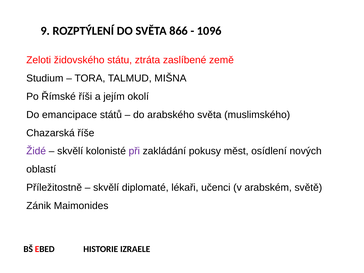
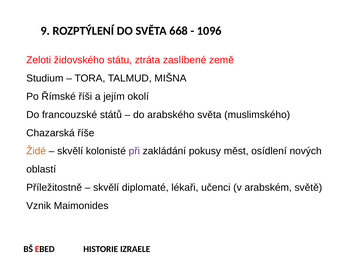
866: 866 -> 668
emancipace: emancipace -> francouzské
Židé colour: purple -> orange
Zánik: Zánik -> Vznik
